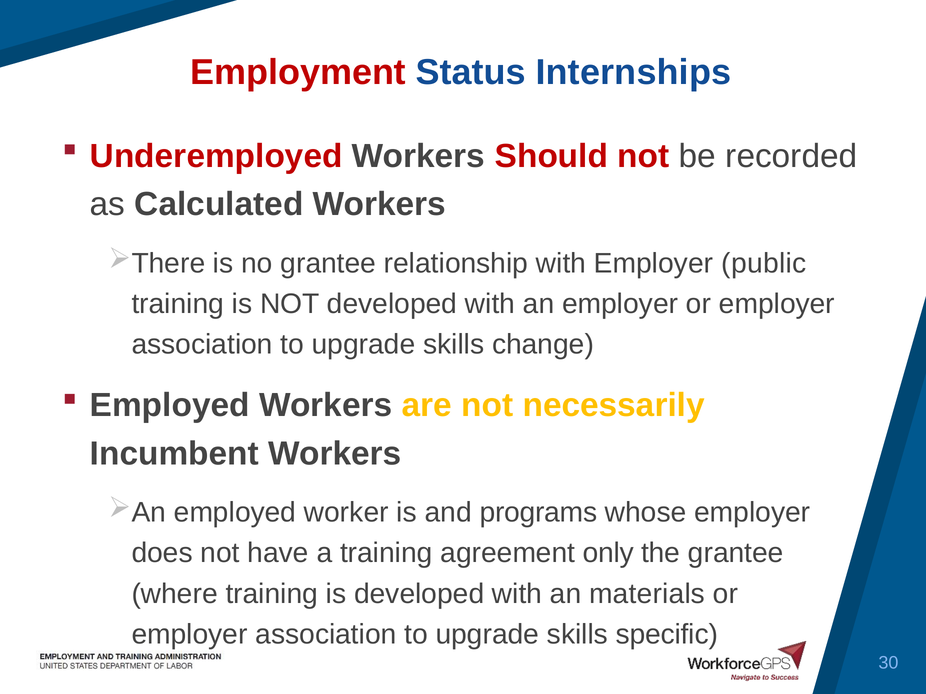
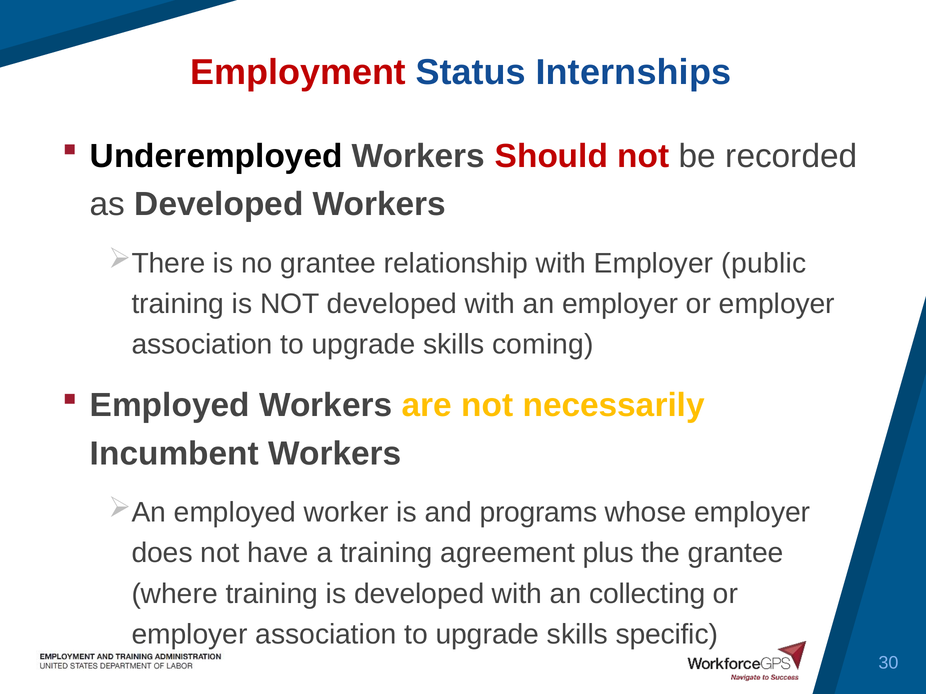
Underemployed colour: red -> black
as Calculated: Calculated -> Developed
change: change -> coming
only: only -> plus
materials: materials -> collecting
